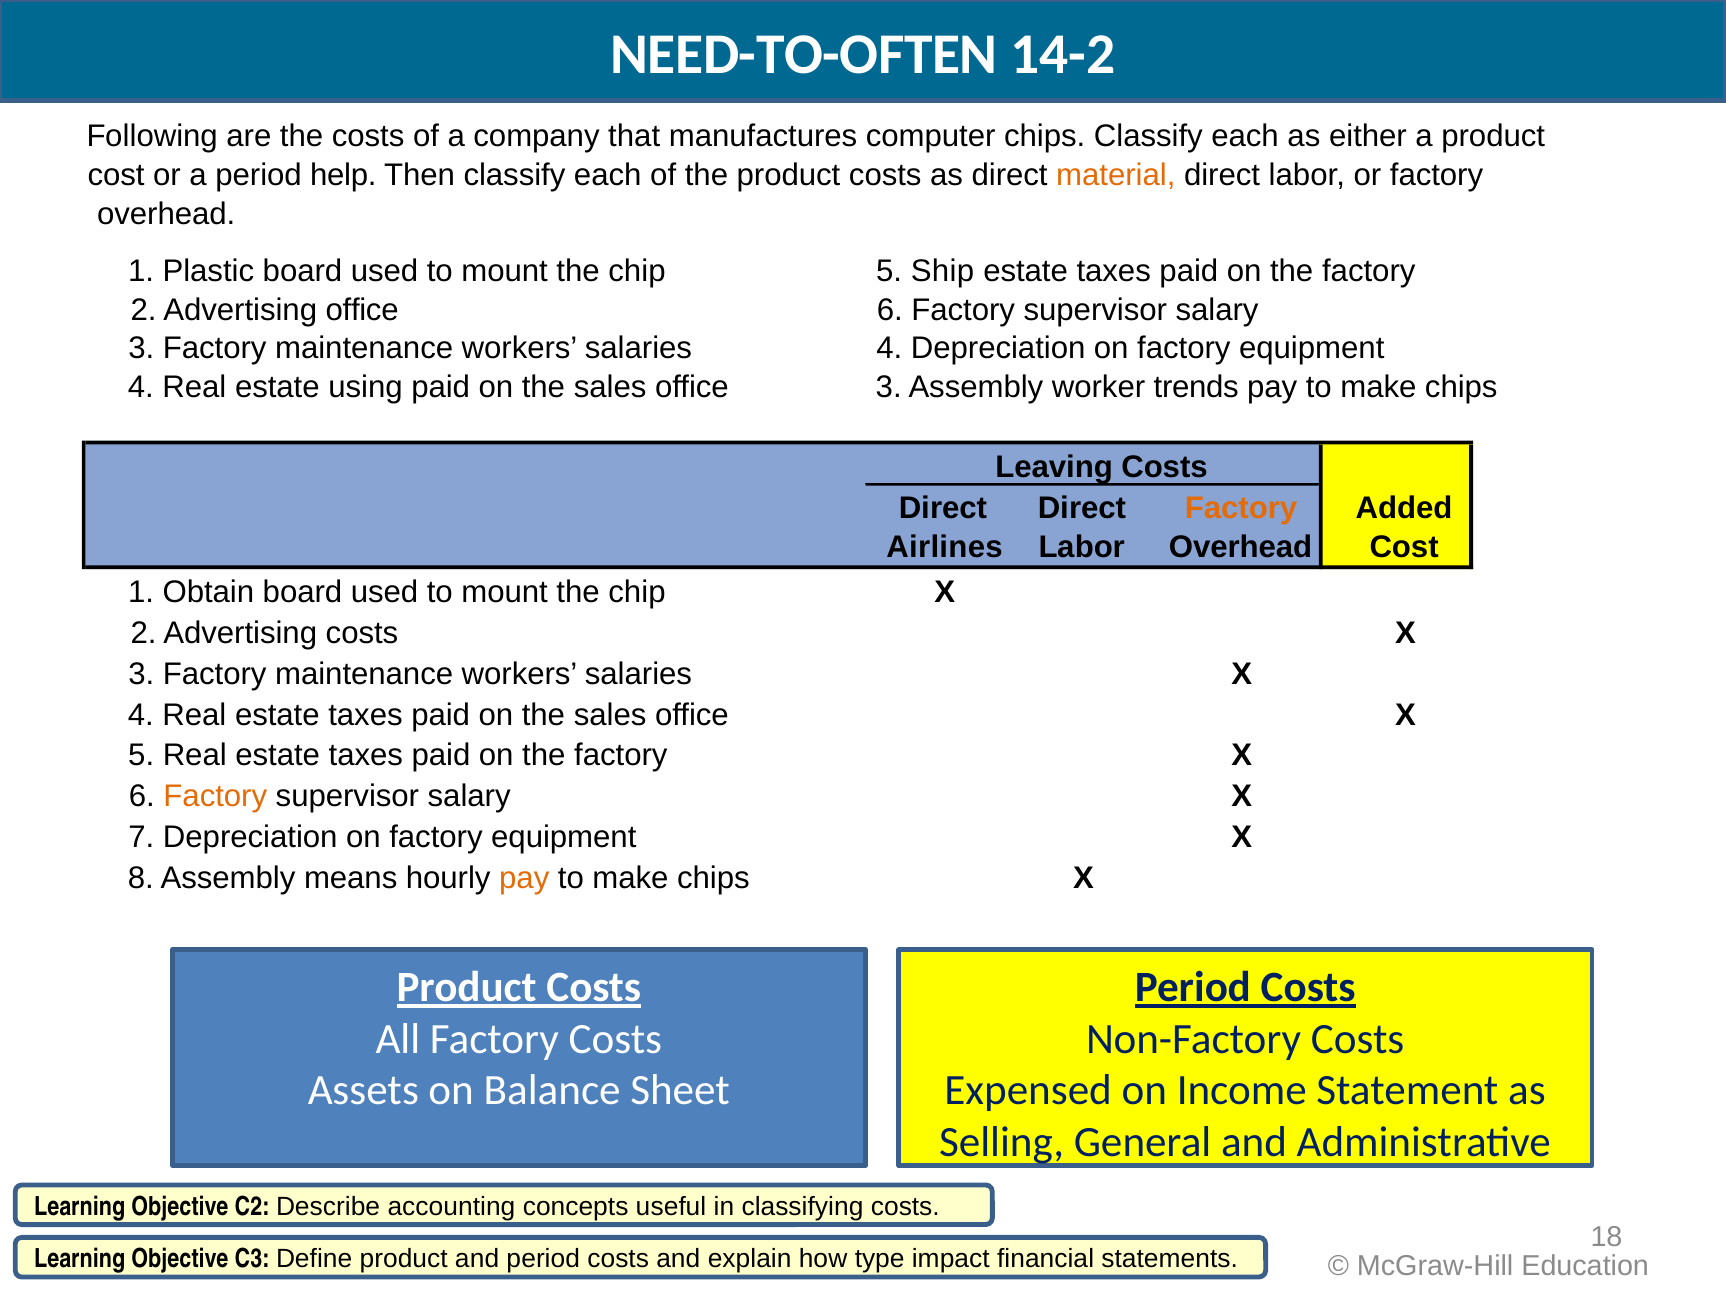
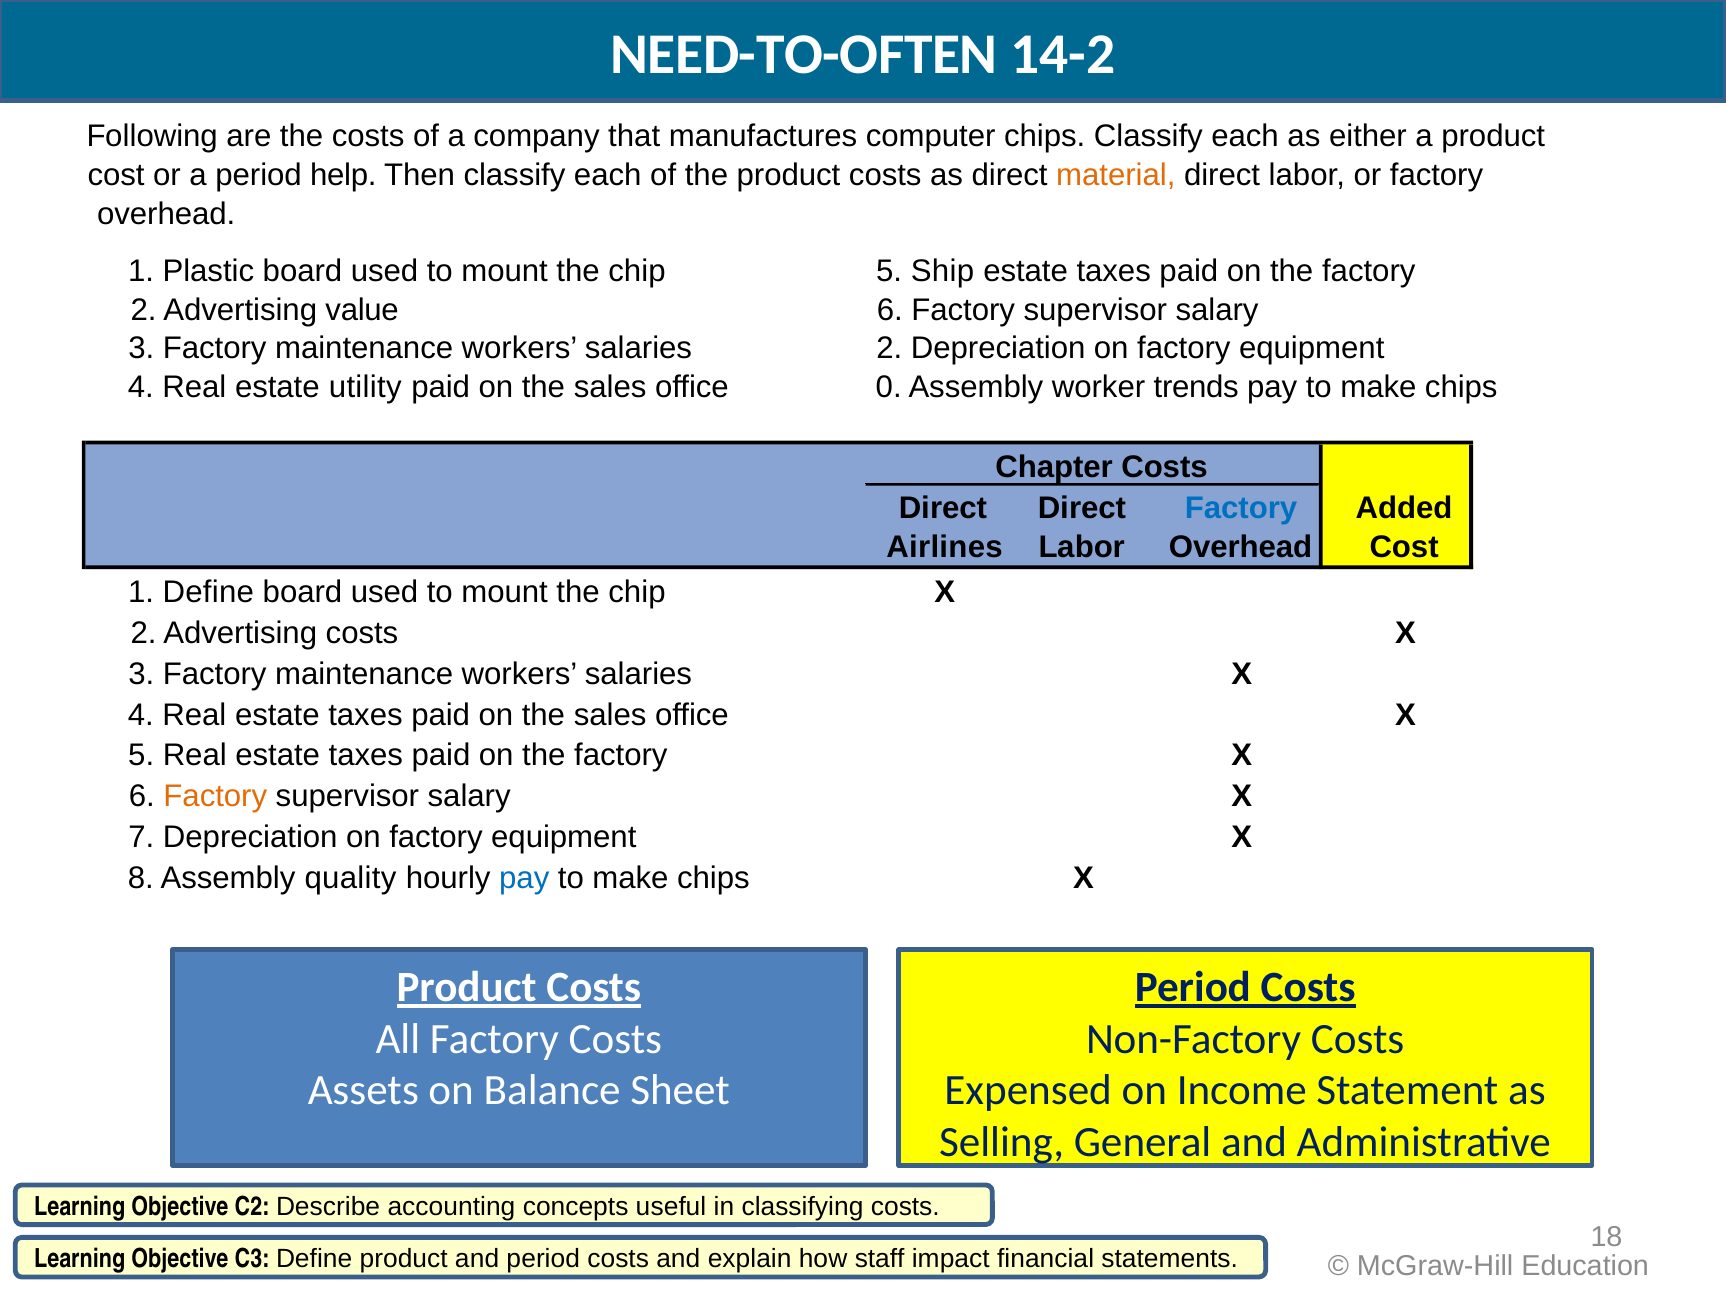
Advertising office: office -> value
salaries 4: 4 -> 2
using: using -> utility
office 3: 3 -> 0
Leaving: Leaving -> Chapter
Factory at (1241, 508) colour: orange -> blue
1 Obtain: Obtain -> Define
means: means -> quality
pay at (524, 878) colour: orange -> blue
type: type -> staff
